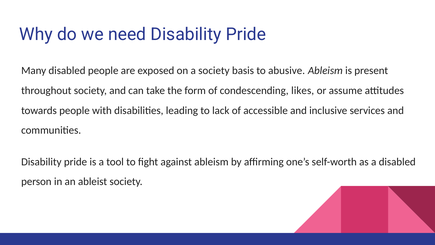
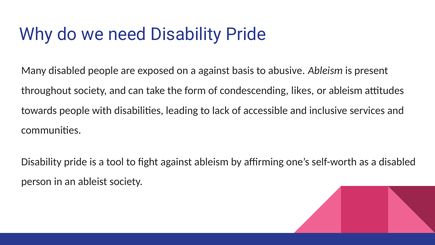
a society: society -> against
or assume: assume -> ableism
